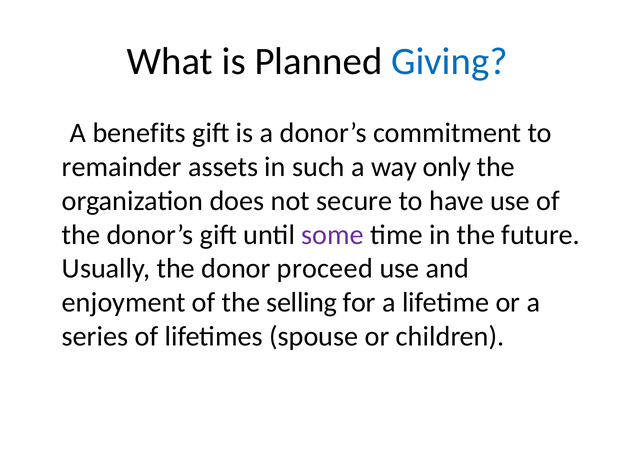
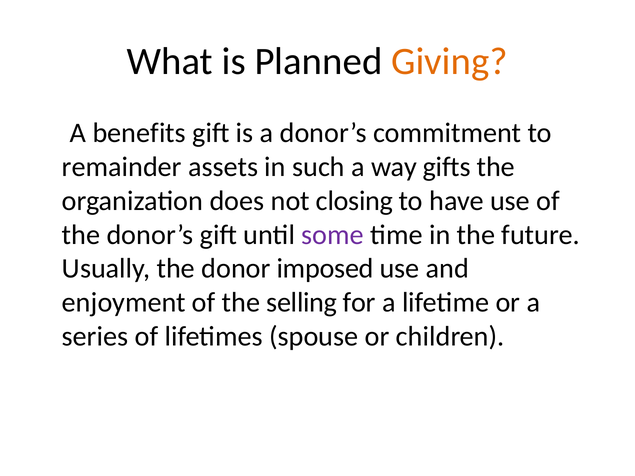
Giving colour: blue -> orange
only: only -> gifts
secure: secure -> closing
proceed: proceed -> imposed
